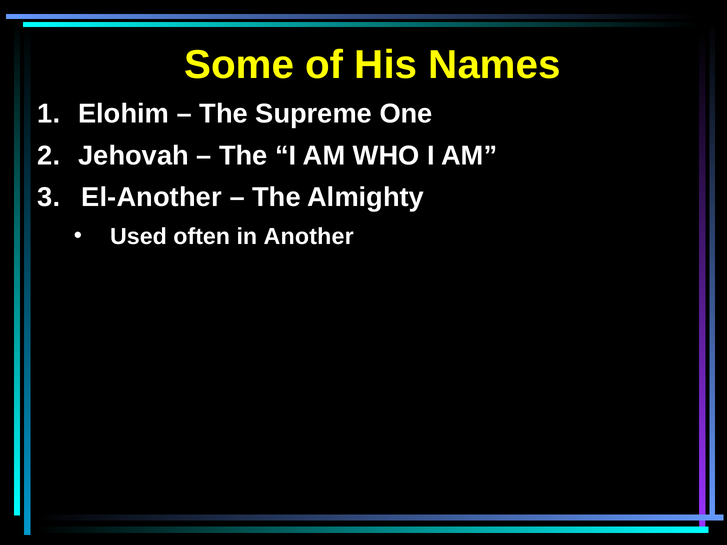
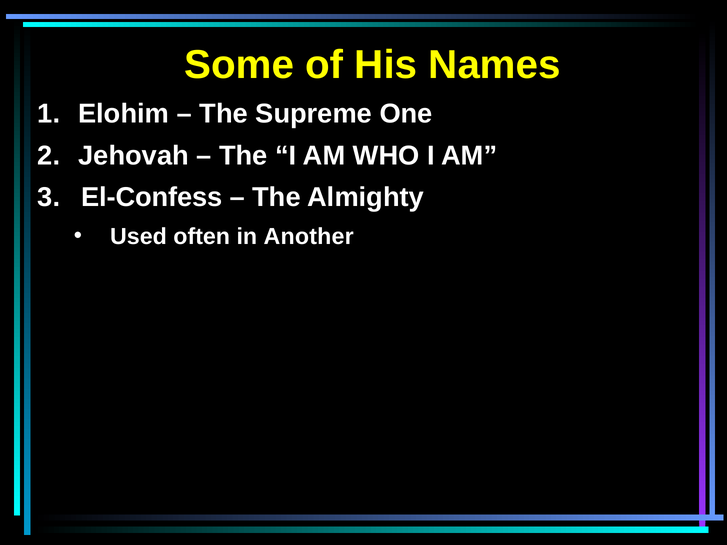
El-Another: El-Another -> El-Confess
